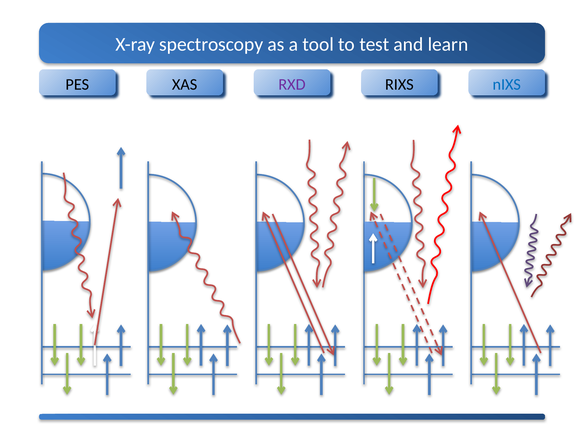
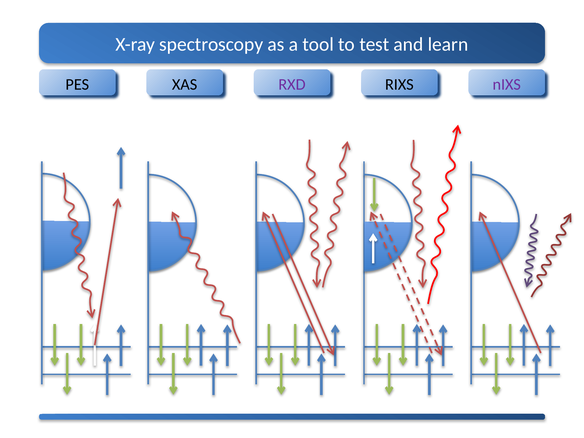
nIXS colour: blue -> purple
